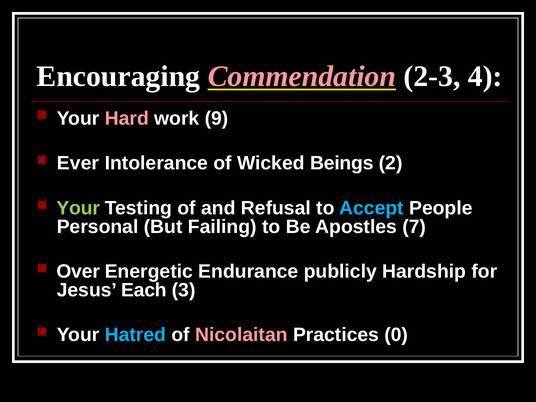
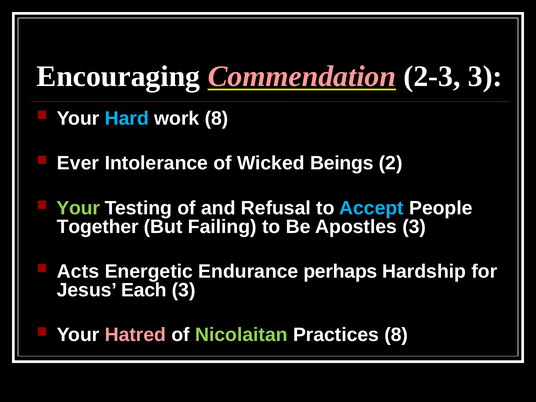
2-3 4: 4 -> 3
Hard colour: pink -> light blue
work 9: 9 -> 8
Personal: Personal -> Together
Apostles 7: 7 -> 3
Over: Over -> Acts
publicly: publicly -> perhaps
Hatred colour: light blue -> pink
Nicolaitan colour: pink -> light green
Practices 0: 0 -> 8
